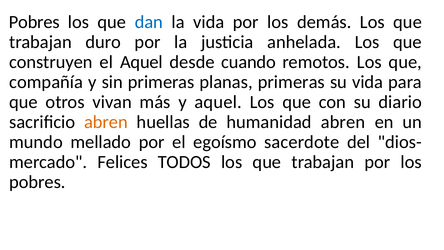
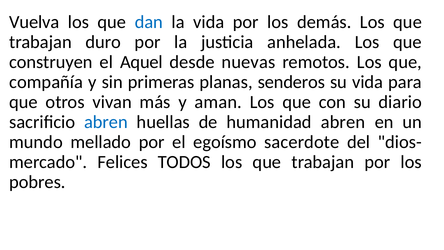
Pobres at (34, 22): Pobres -> Vuelva
cuando: cuando -> nuevas
planas primeras: primeras -> senderos
y aquel: aquel -> aman
abren at (106, 122) colour: orange -> blue
